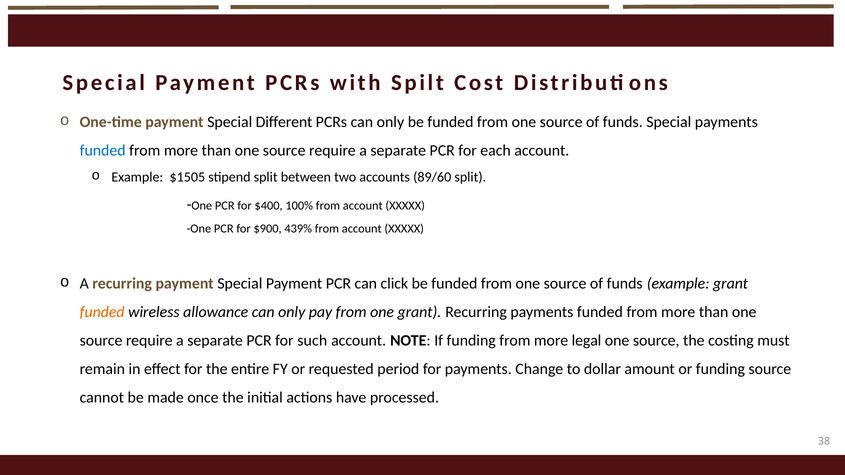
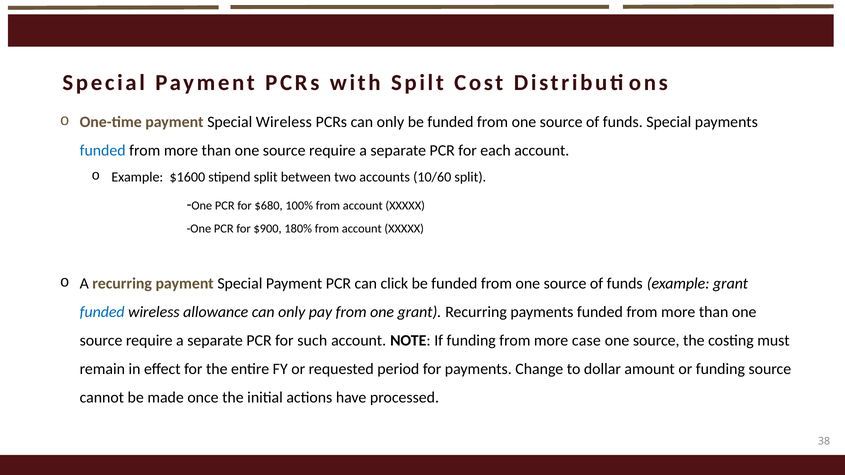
Special Different: Different -> Wireless
$1505: $1505 -> $1600
89/60: 89/60 -> 10/60
$400: $400 -> $680
439%: 439% -> 180%
funded at (102, 312) colour: orange -> blue
legal: legal -> case
